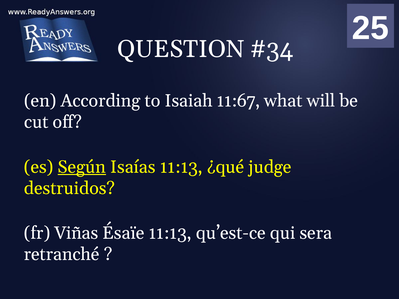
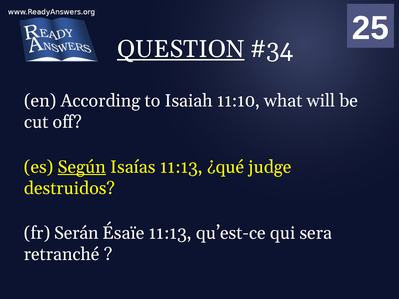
QUESTION underline: none -> present
11:67: 11:67 -> 11:10
Viñas: Viñas -> Serán
